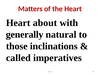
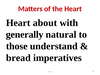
inclinations: inclinations -> understand
called: called -> bread
